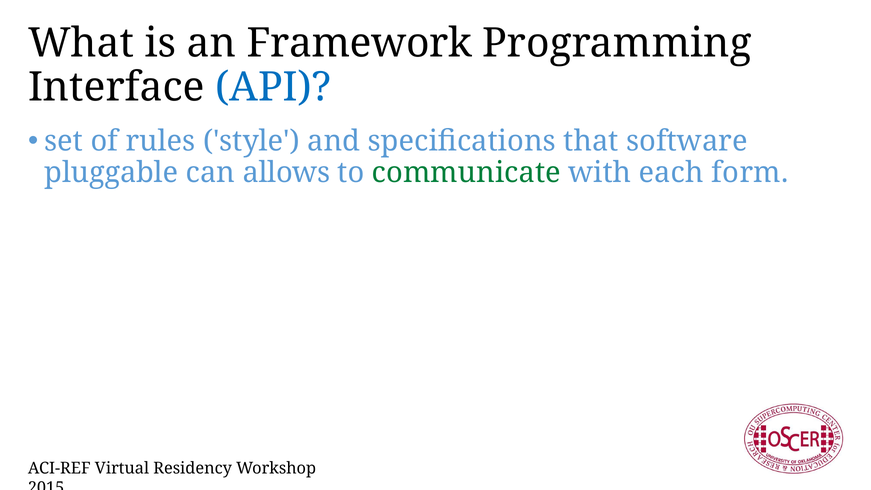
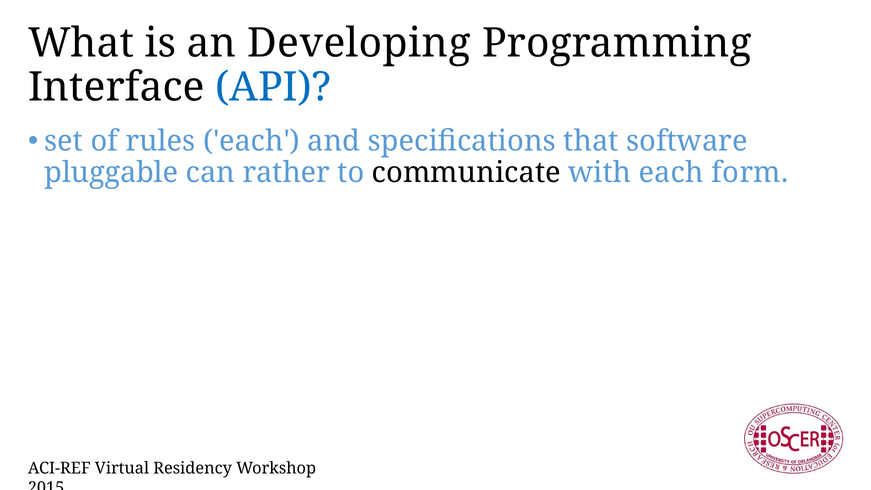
Framework: Framework -> Developing
rules style: style -> each
allows: allows -> rather
communicate colour: green -> black
